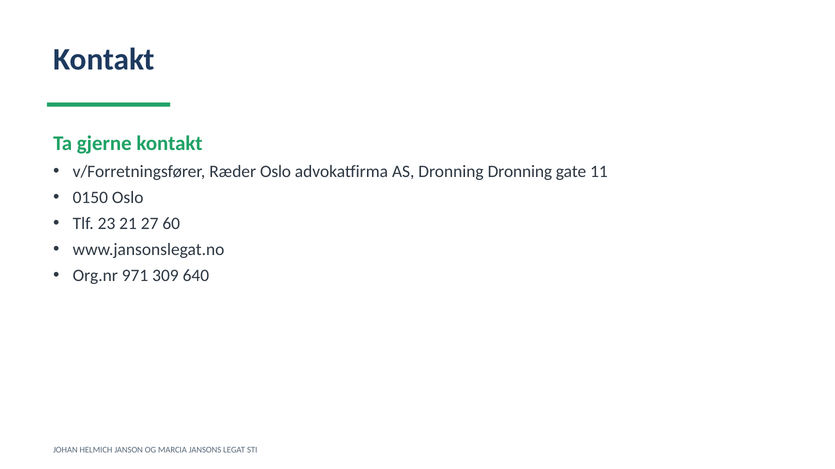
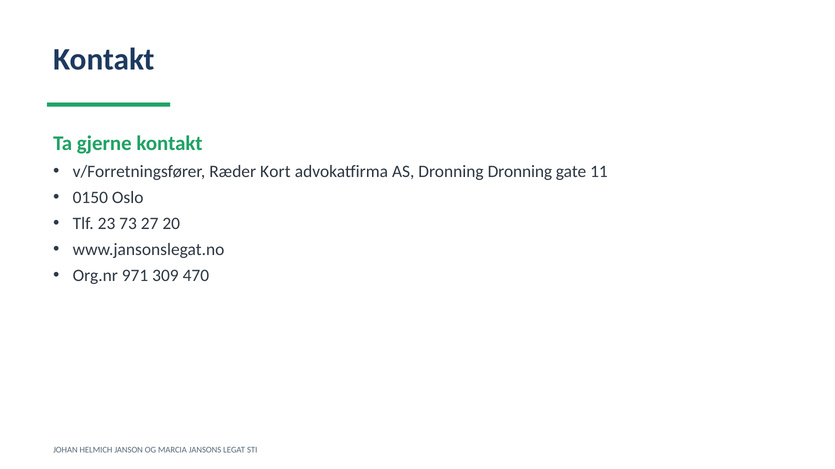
Ræder Oslo: Oslo -> Kort
21: 21 -> 73
60: 60 -> 20
640: 640 -> 470
